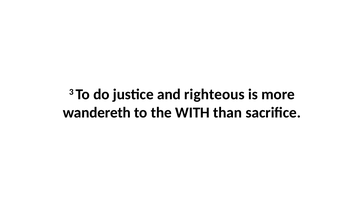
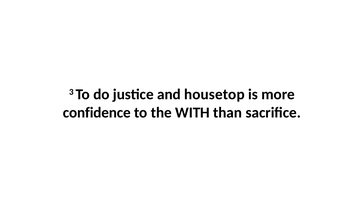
righteous: righteous -> housetop
wandereth: wandereth -> confidence
